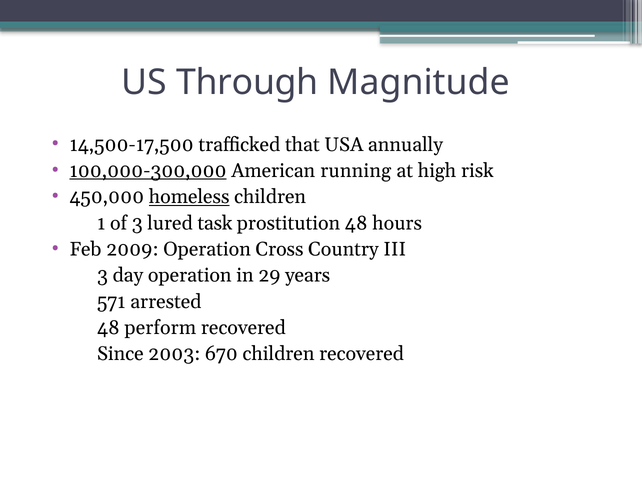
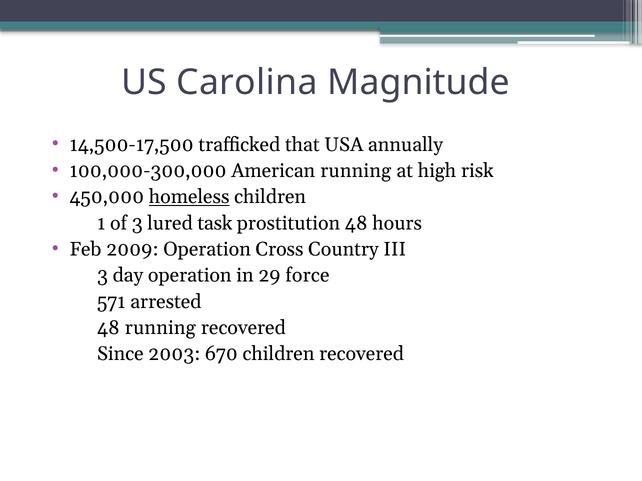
Through: Through -> Carolina
100,000-300,000 underline: present -> none
years: years -> force
48 perform: perform -> running
